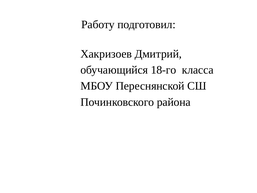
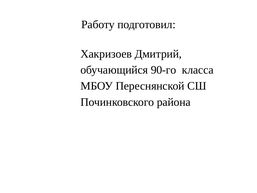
18-го: 18-го -> 90-го
